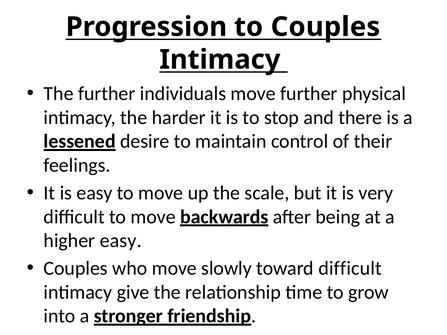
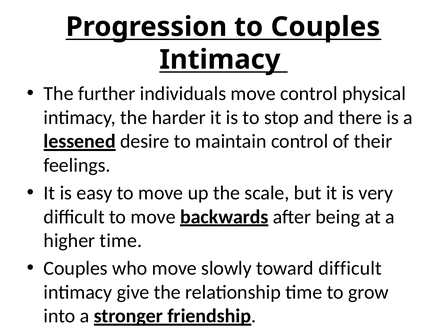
move further: further -> control
higher easy: easy -> time
